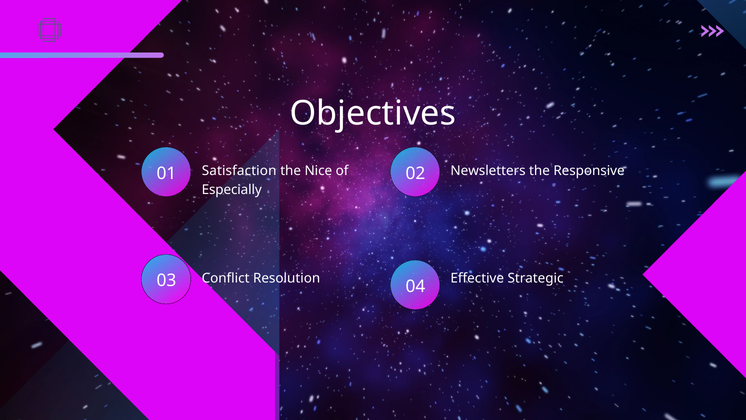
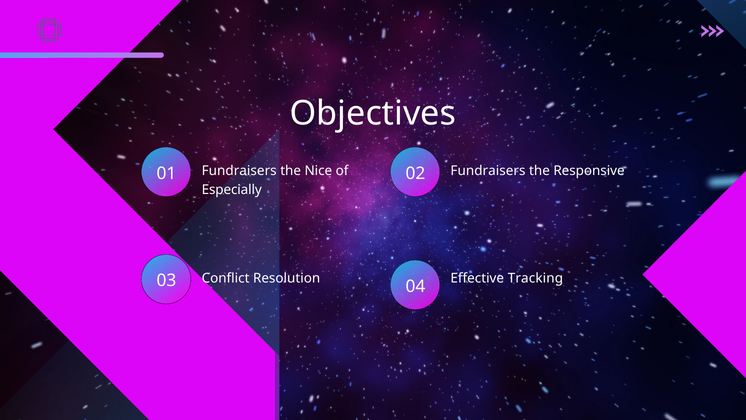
01 Satisfaction: Satisfaction -> Fundraisers
02 Newsletters: Newsletters -> Fundraisers
Strategic: Strategic -> Tracking
